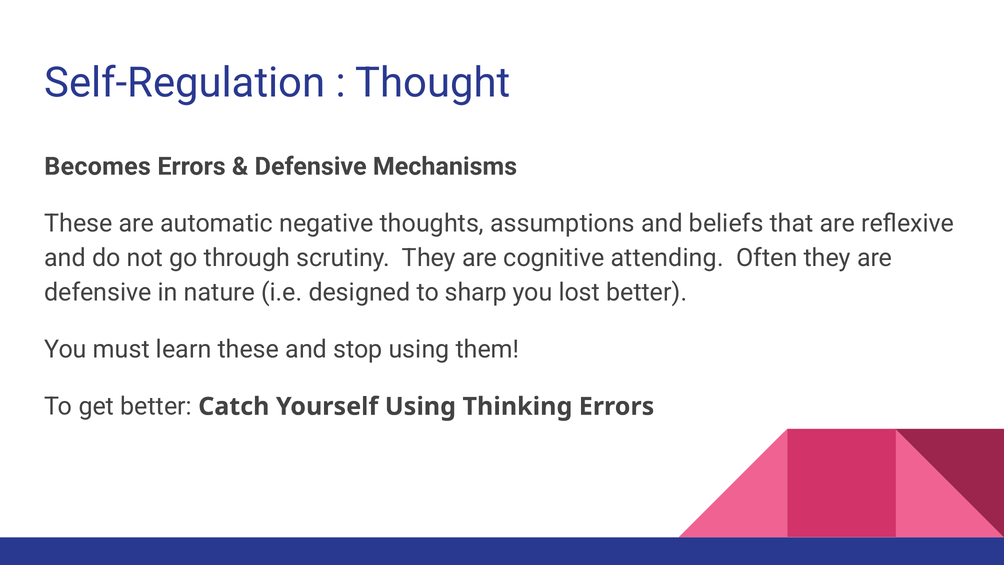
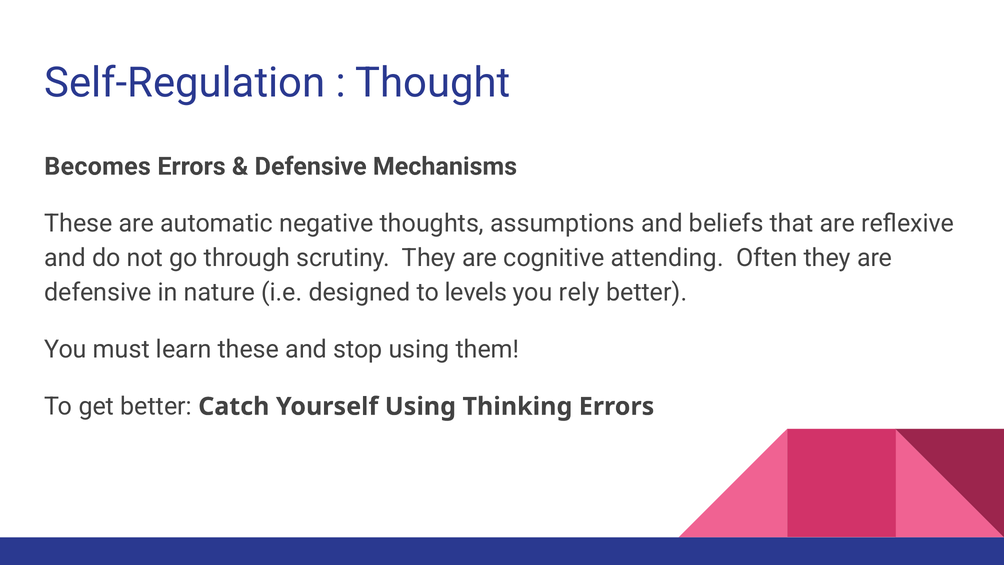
sharp: sharp -> levels
lost: lost -> rely
